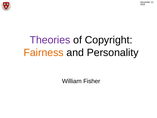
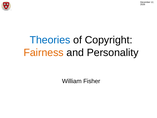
Theories colour: purple -> blue
